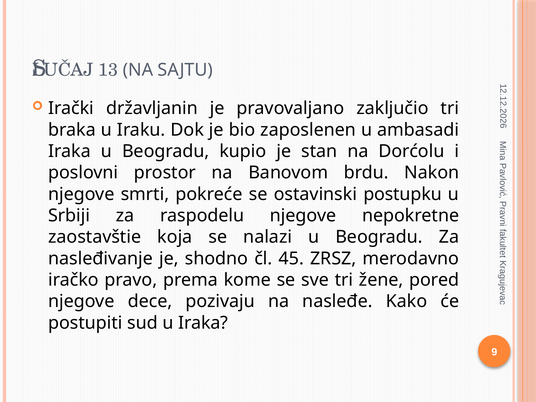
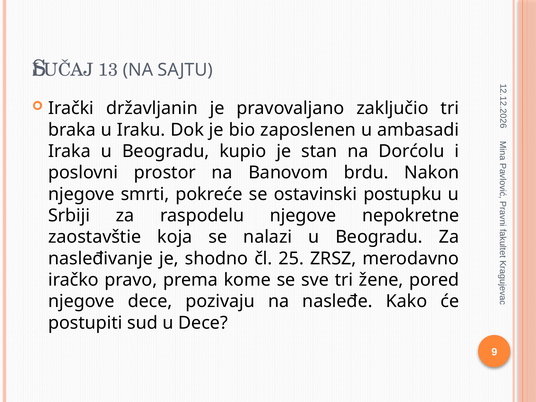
45: 45 -> 25
u Iraka: Iraka -> Dece
